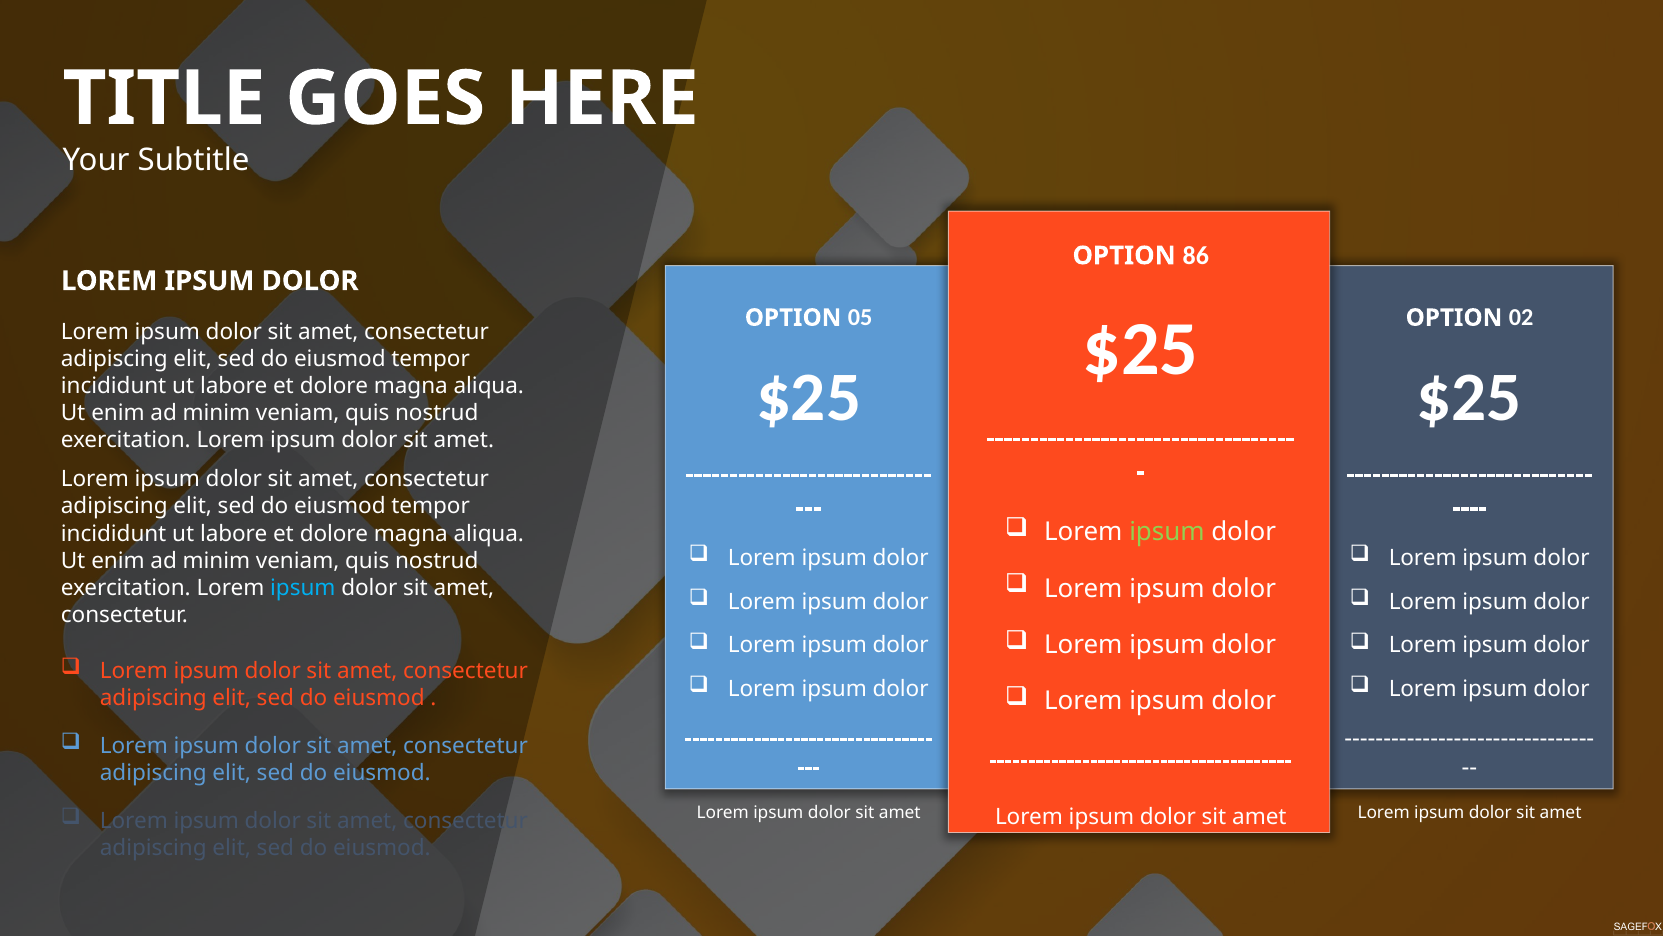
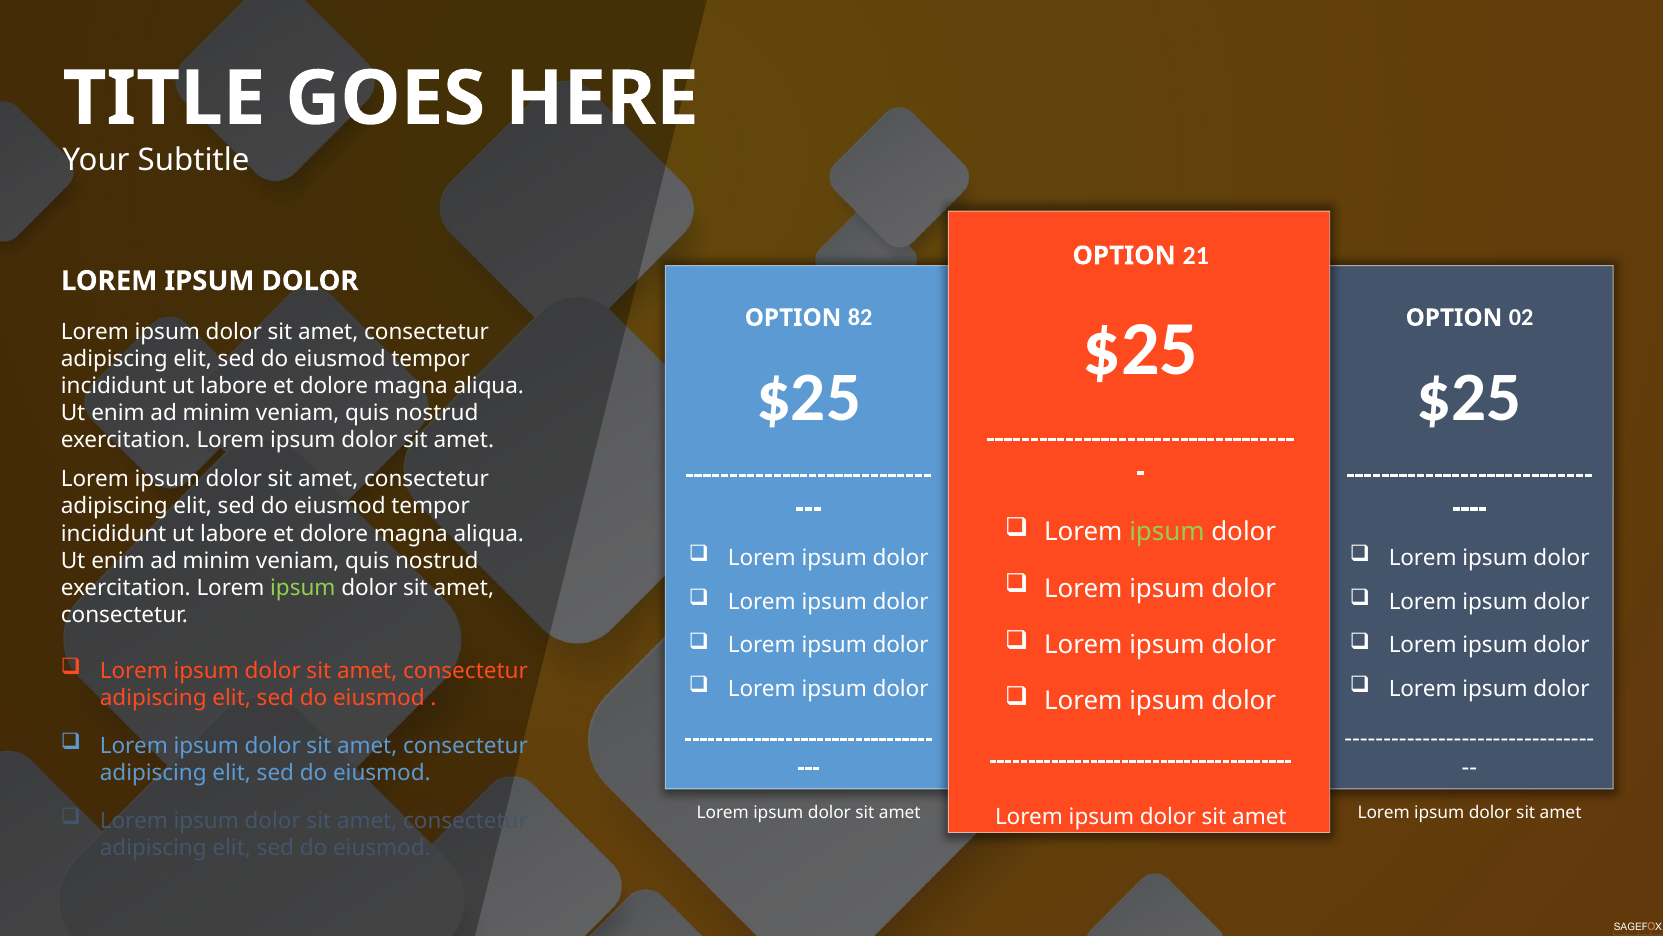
86: 86 -> 21
05: 05 -> 82
ipsum at (303, 587) colour: light blue -> light green
